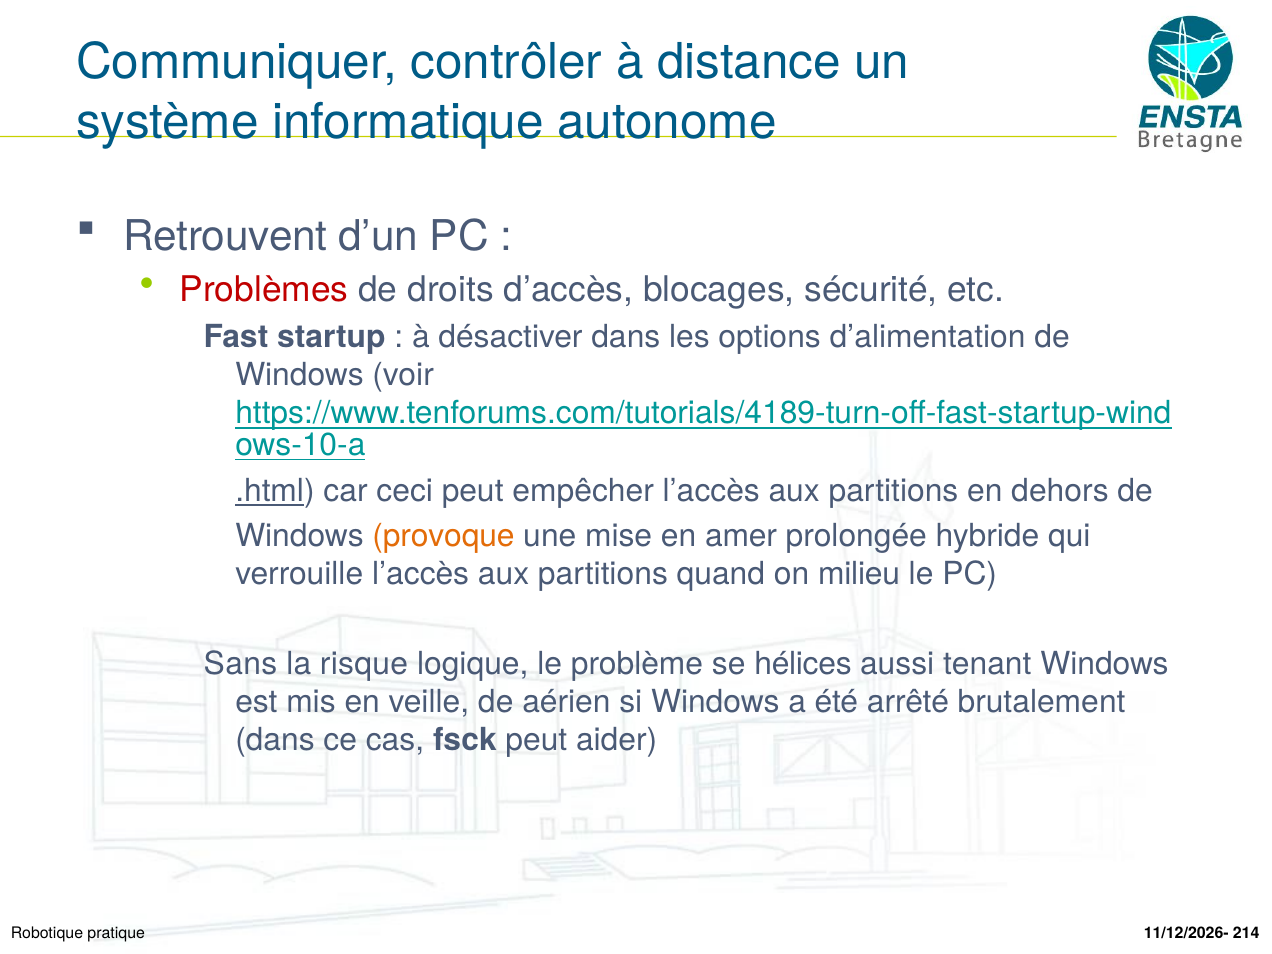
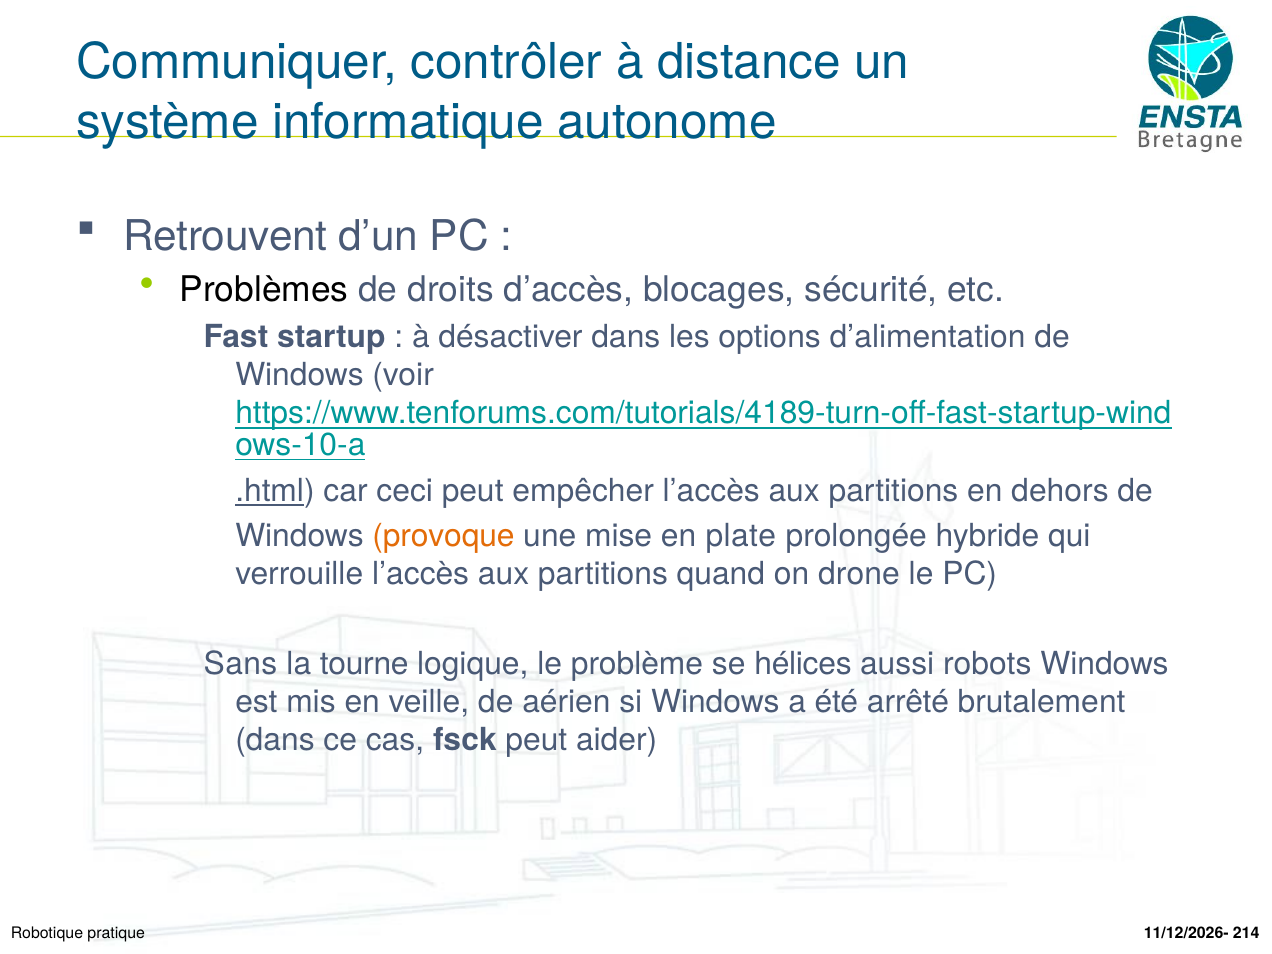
Problèmes colour: red -> black
amer: amer -> plate
milieu: milieu -> drone
risque: risque -> tourne
tenant: tenant -> robots
